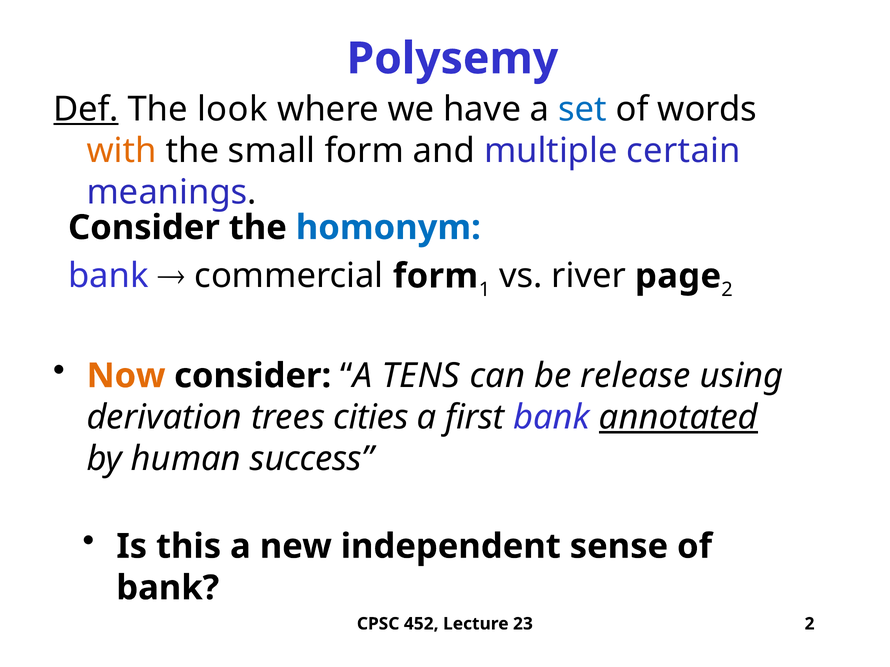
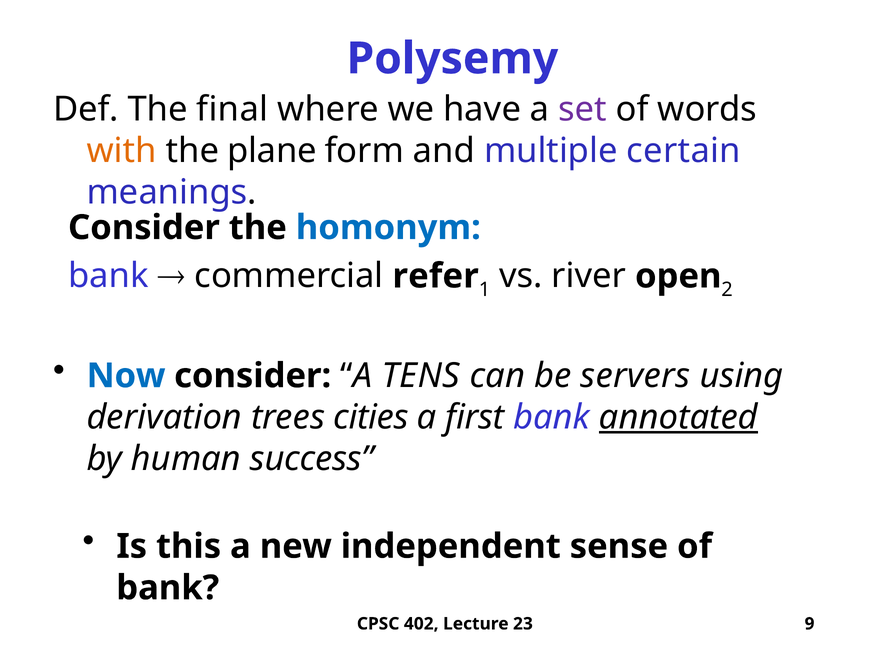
Def underline: present -> none
look: look -> final
set colour: blue -> purple
small: small -> plane
commercial form: form -> refer
page: page -> open
Now colour: orange -> blue
release: release -> servers
452: 452 -> 402
23 2: 2 -> 9
